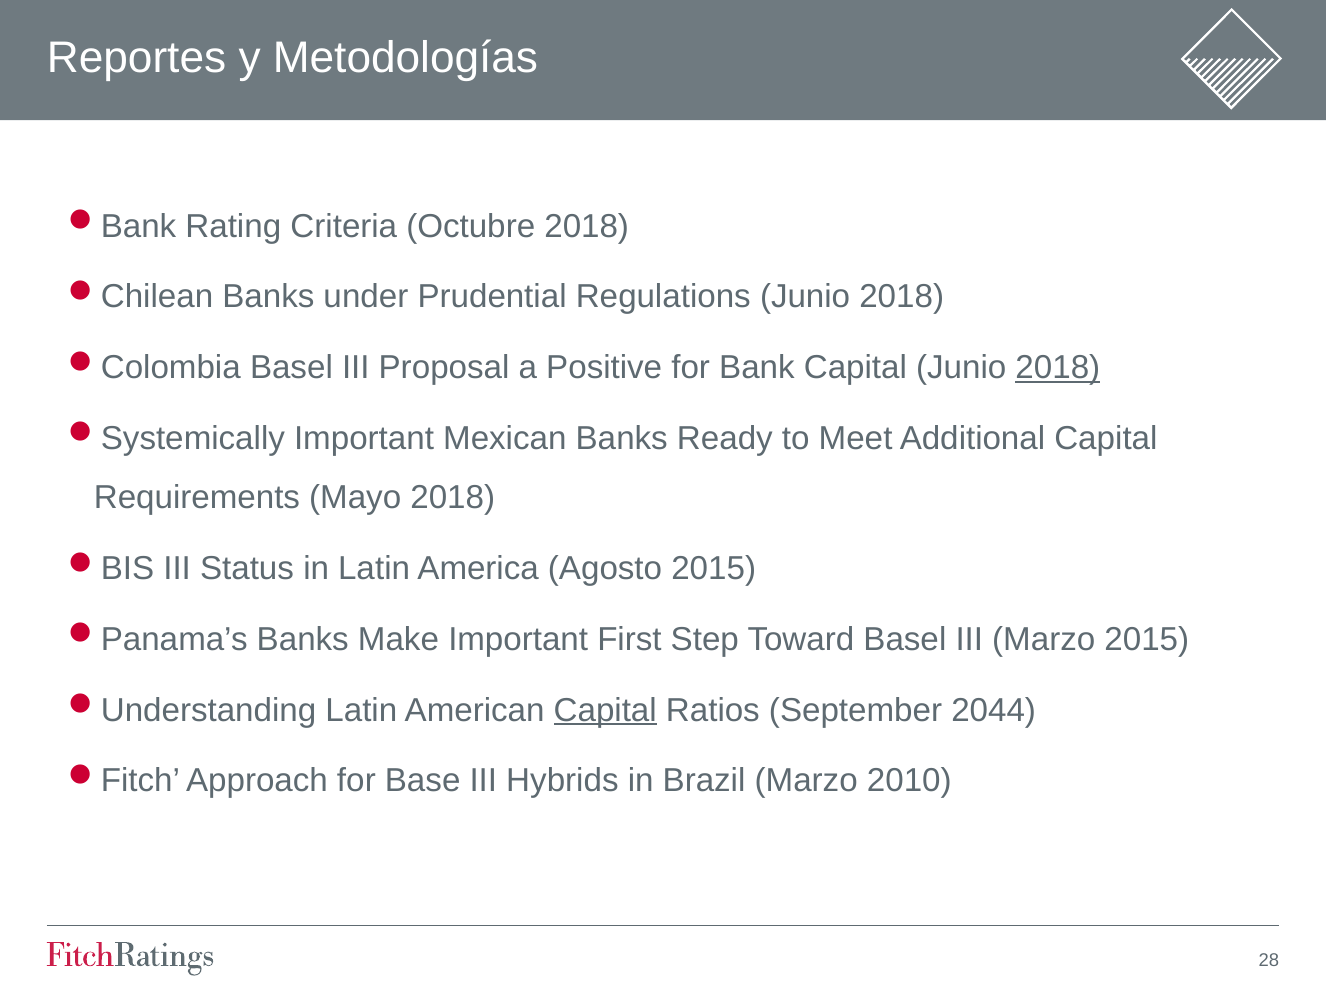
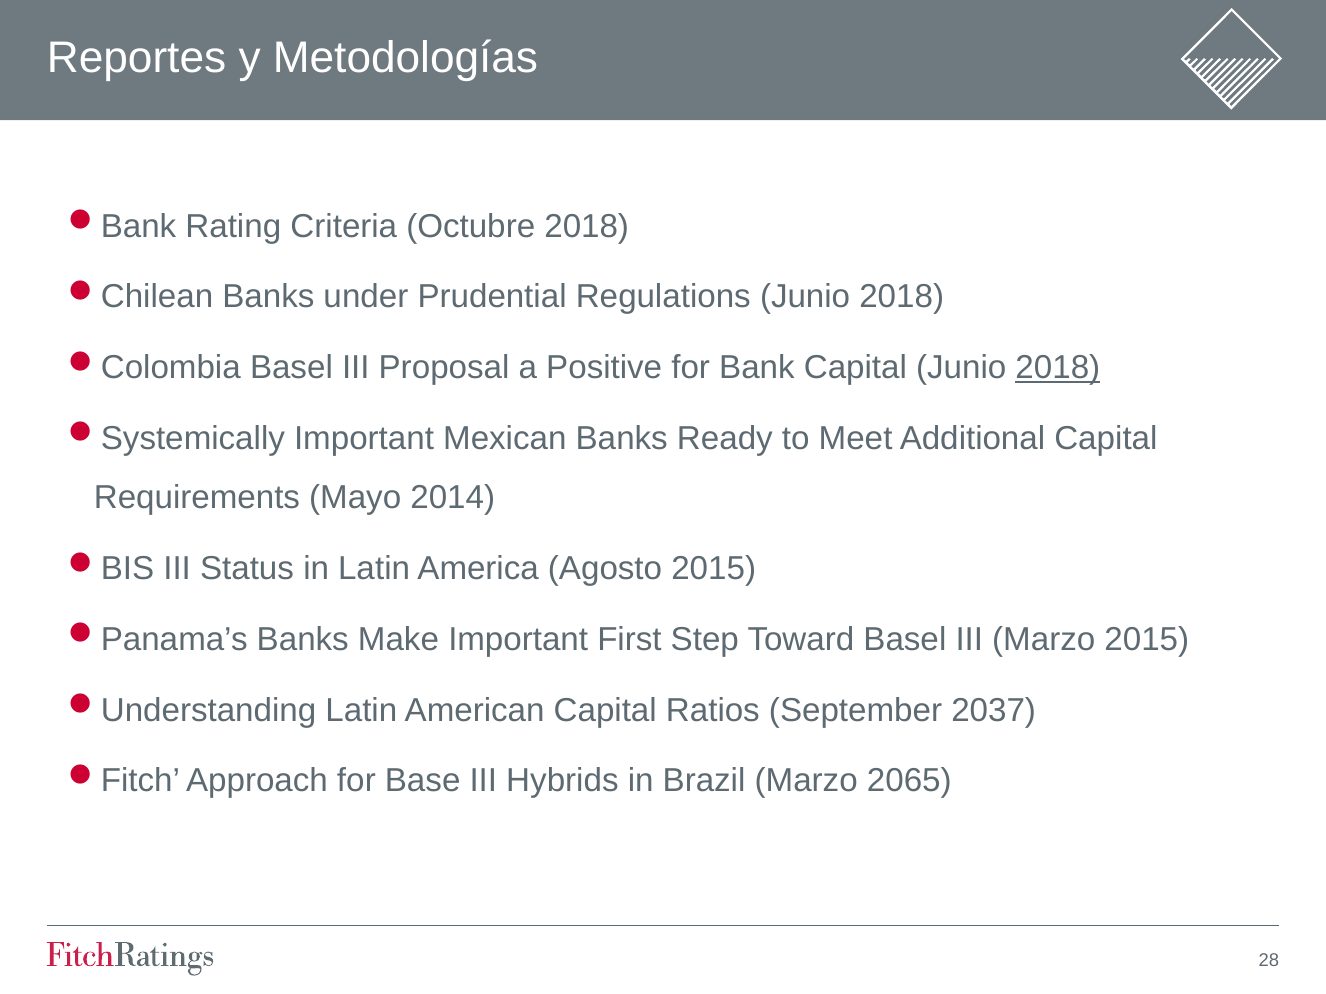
Mayo 2018: 2018 -> 2014
Capital at (605, 710) underline: present -> none
2044: 2044 -> 2037
2010: 2010 -> 2065
